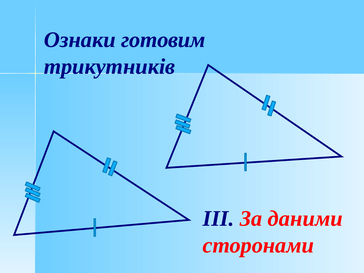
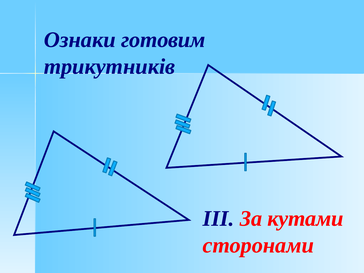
даними: даними -> кутами
